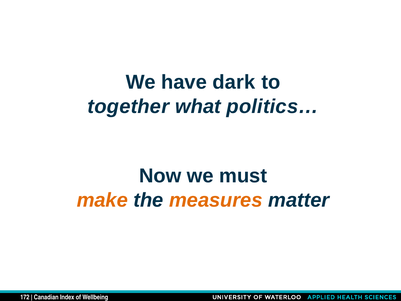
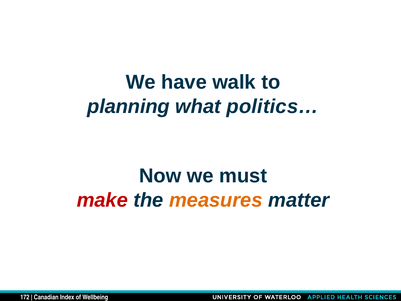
dark: dark -> walk
together: together -> planning
make colour: orange -> red
